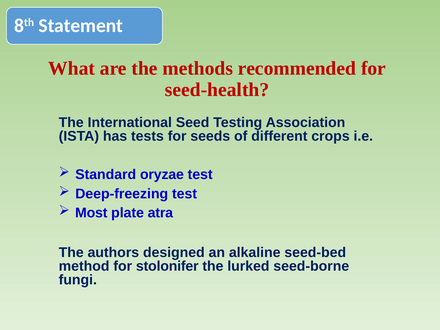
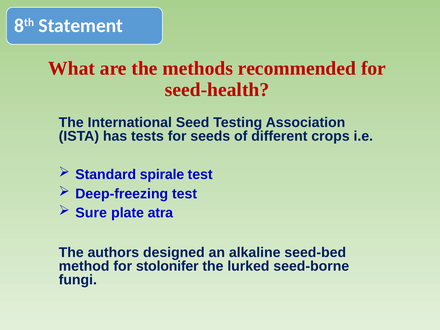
oryzae: oryzae -> spirale
Most: Most -> Sure
